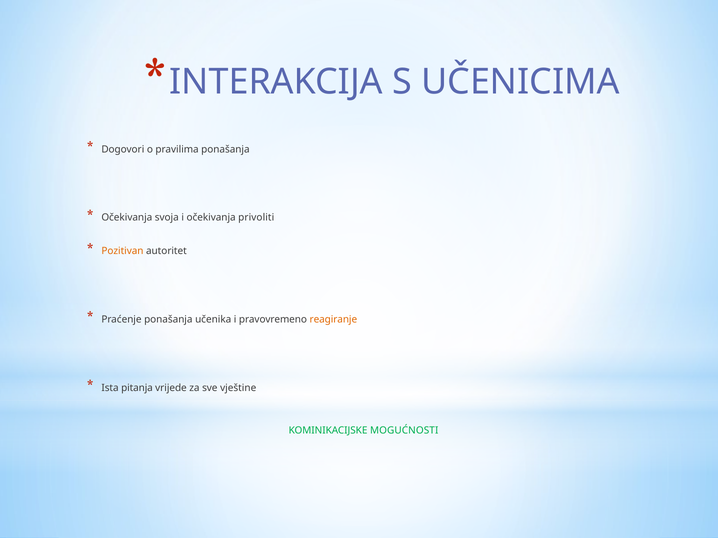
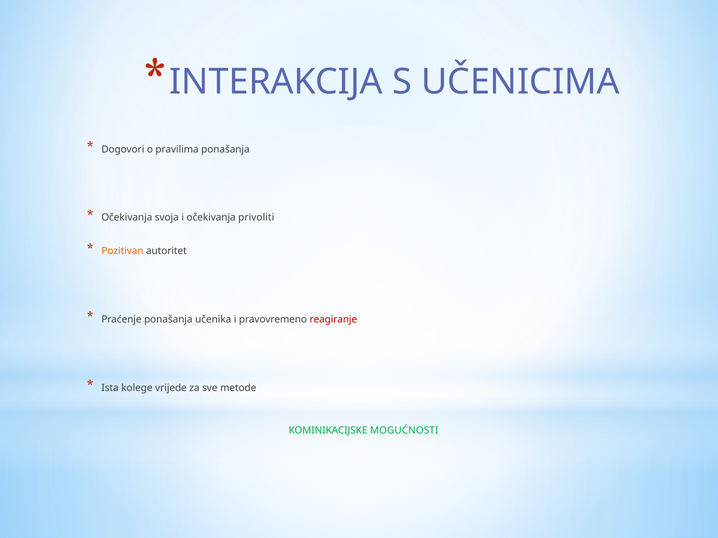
reagiranje colour: orange -> red
pitanja: pitanja -> kolege
vještine: vještine -> metode
